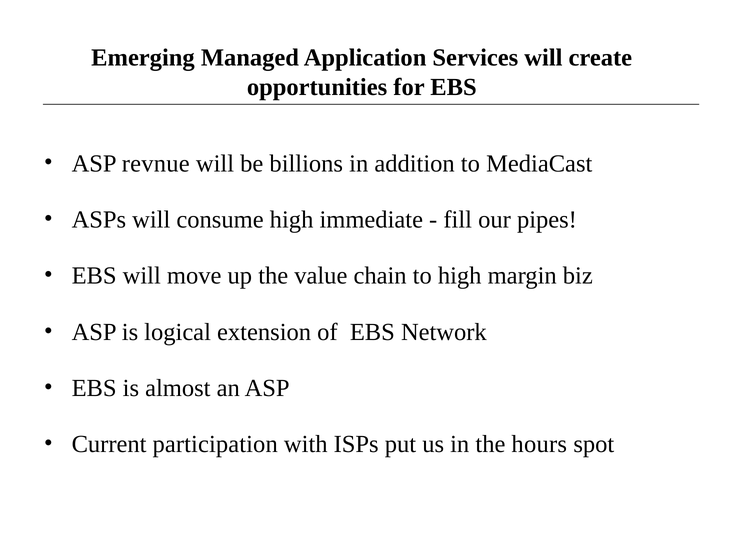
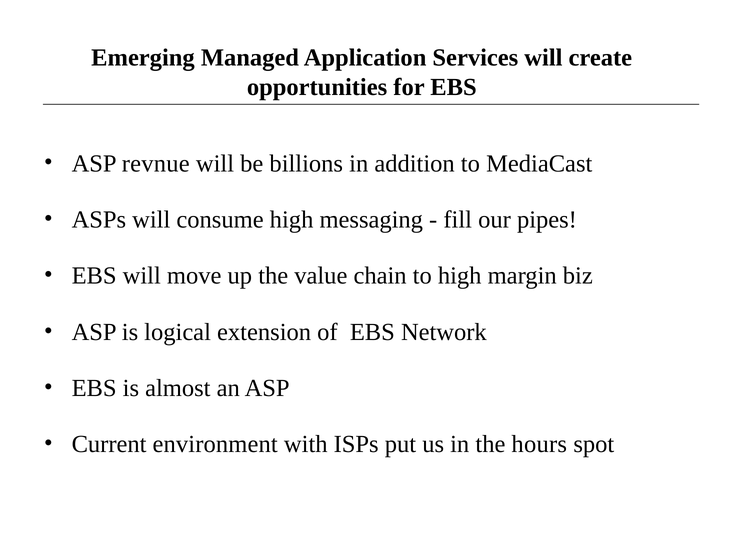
immediate: immediate -> messaging
participation: participation -> environment
